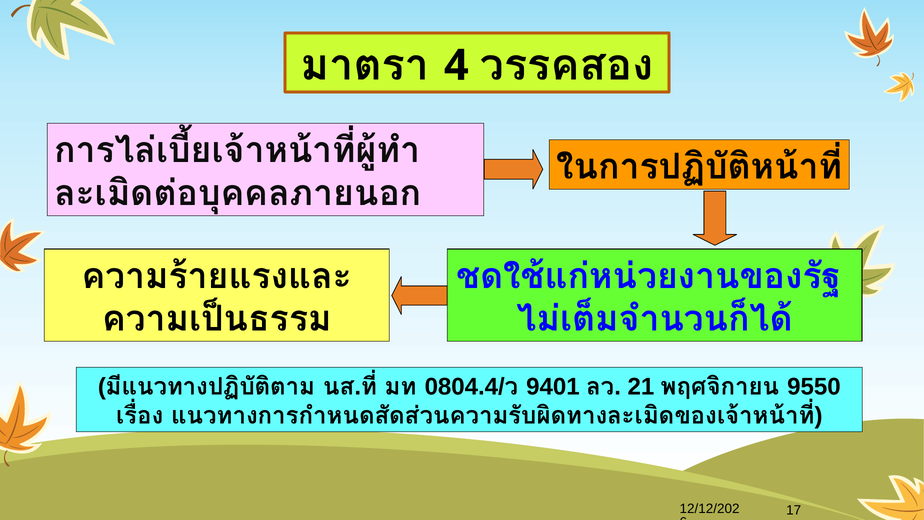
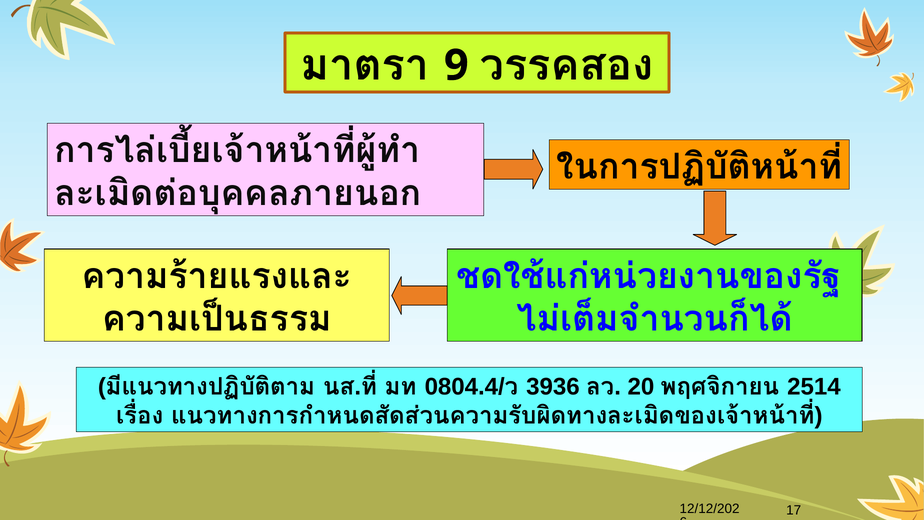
4: 4 -> 9
9401: 9401 -> 3936
21: 21 -> 20
9550: 9550 -> 2514
